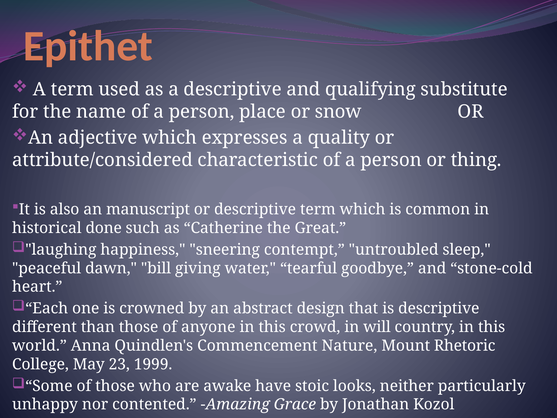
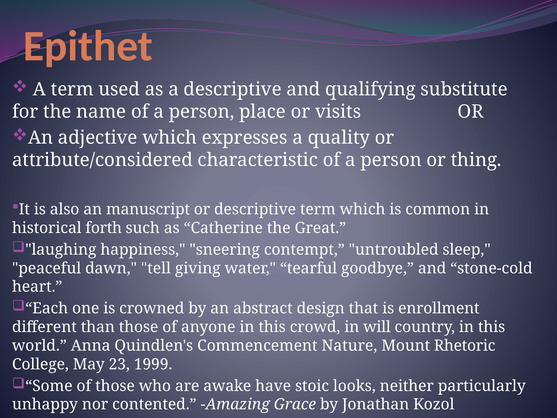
snow: snow -> visits
done: done -> forth
bill: bill -> tell
is descriptive: descriptive -> enrollment
